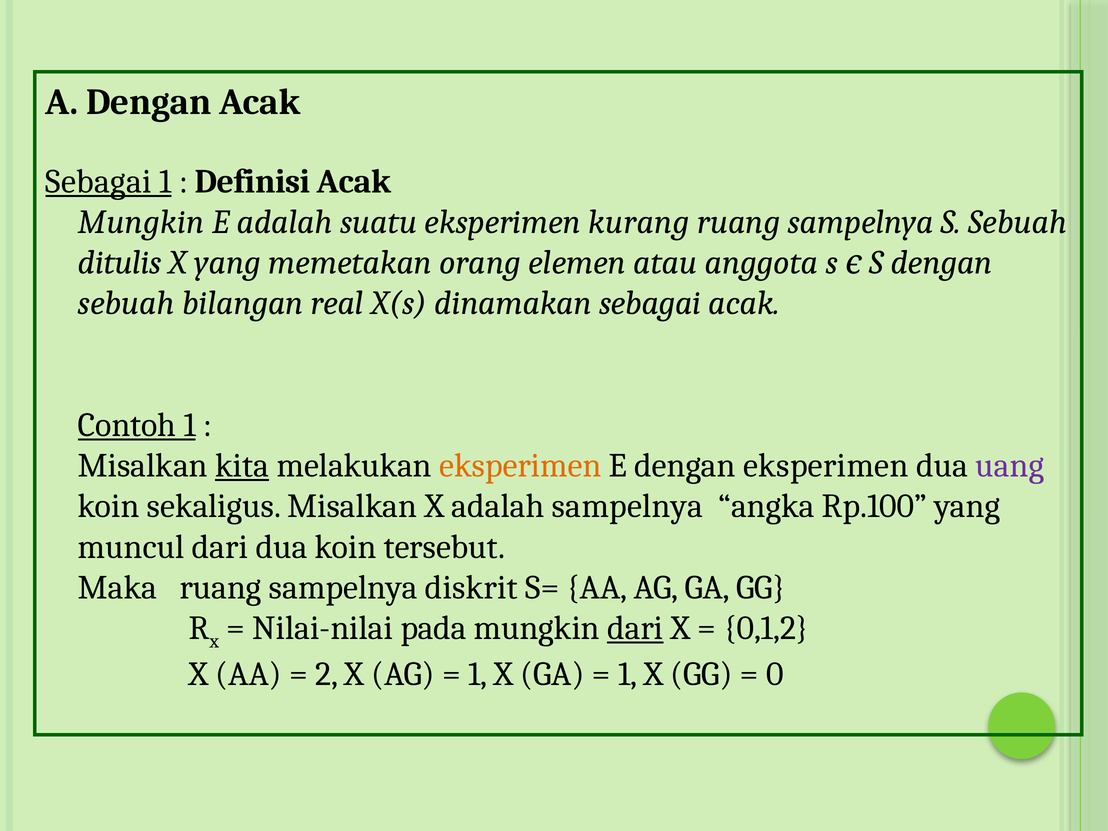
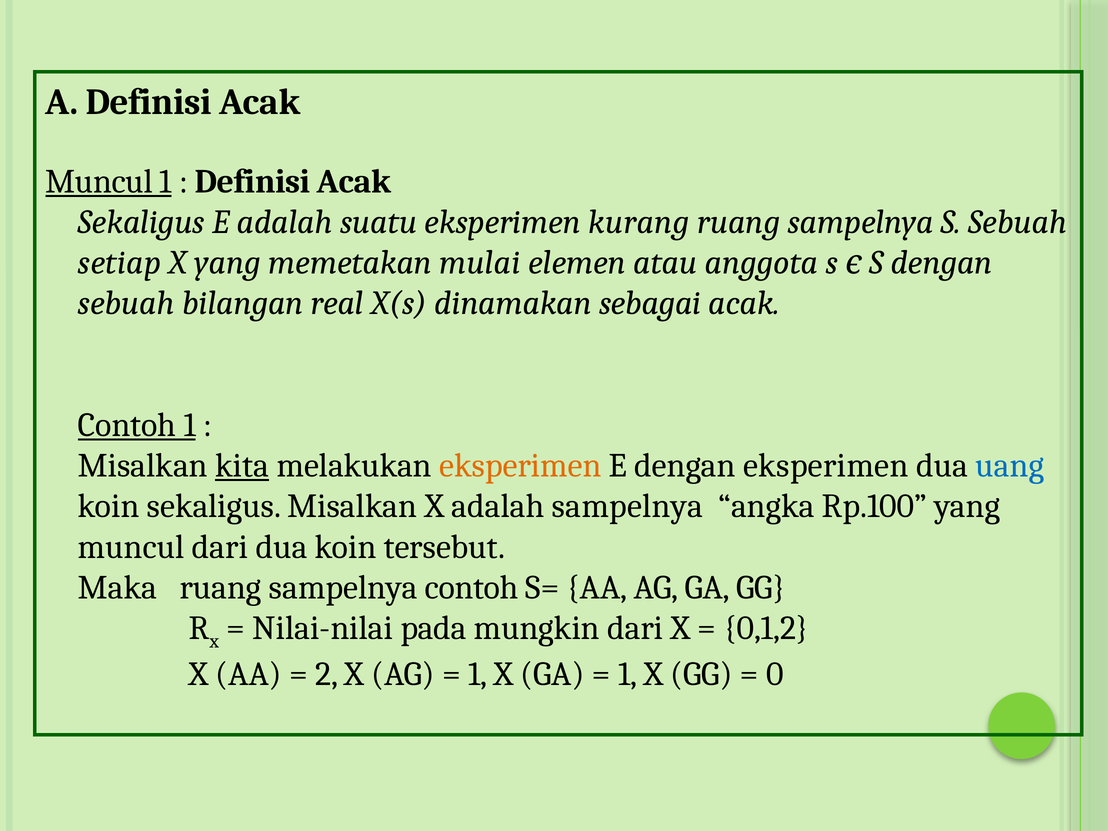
A Dengan: Dengan -> Definisi
Sebagai at (99, 181): Sebagai -> Muncul
Mungkin at (141, 222): Mungkin -> Sekaligus
ditulis: ditulis -> setiap
orang: orang -> mulai
uang colour: purple -> blue
sampelnya diskrit: diskrit -> contoh
dari at (635, 628) underline: present -> none
